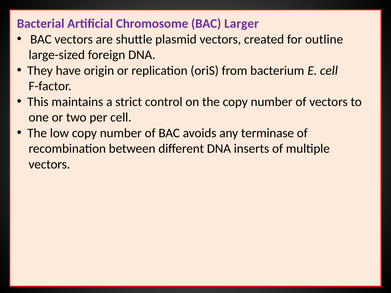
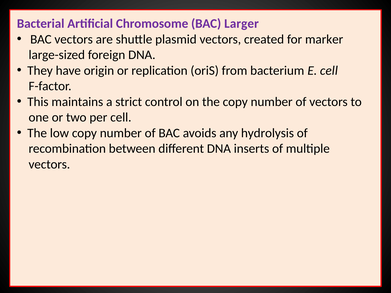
outline: outline -> marker
terminase: terminase -> hydrolysis
